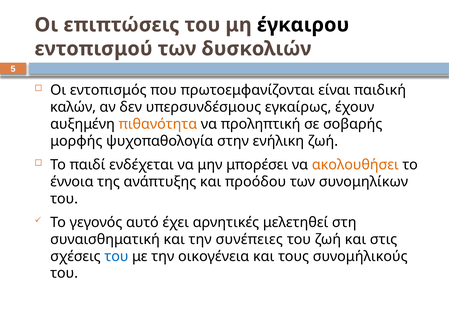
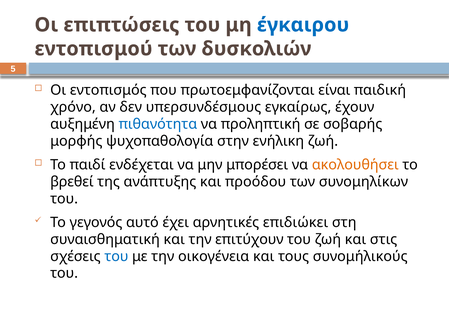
έγκαιρου colour: black -> blue
καλών: καλών -> χρόνο
πιθανότητα colour: orange -> blue
έννοια: έννοια -> βρεθεί
μελετηθεί: μελετηθεί -> επιδιώκει
συνέπειες: συνέπειες -> επιτύχουν
